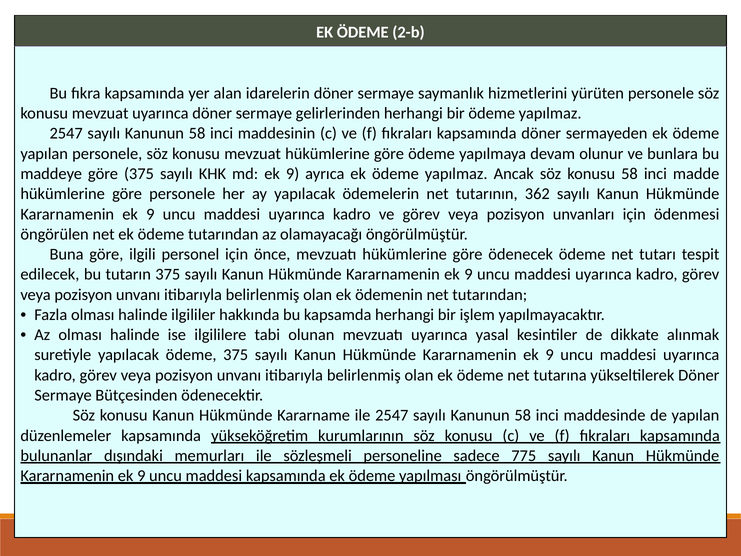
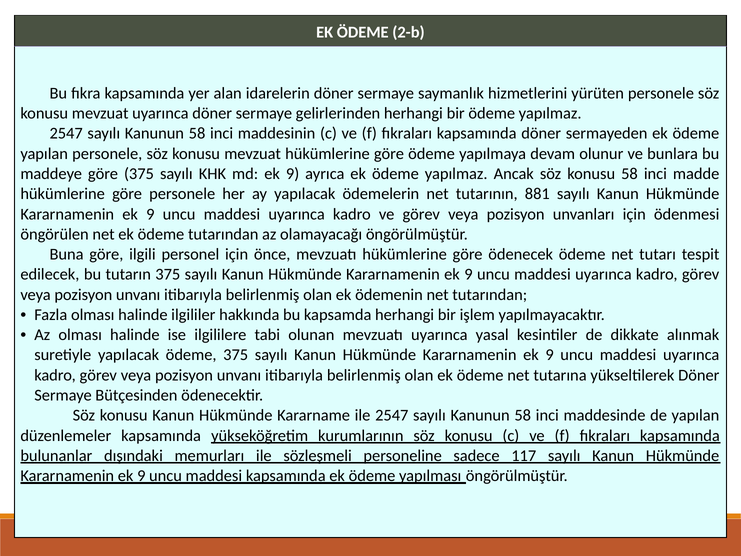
362: 362 -> 881
775: 775 -> 117
